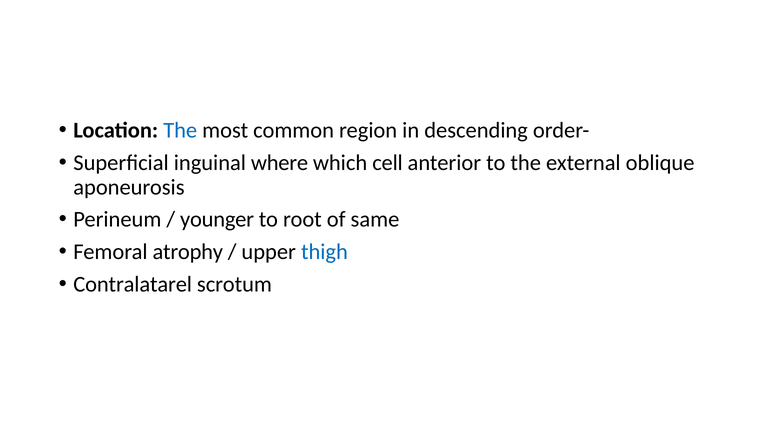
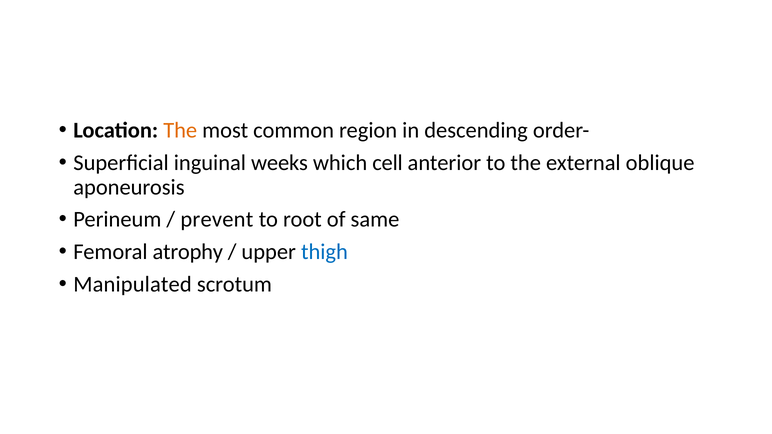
The at (180, 131) colour: blue -> orange
where: where -> weeks
younger: younger -> prevent
Contralatarel: Contralatarel -> Manipulated
